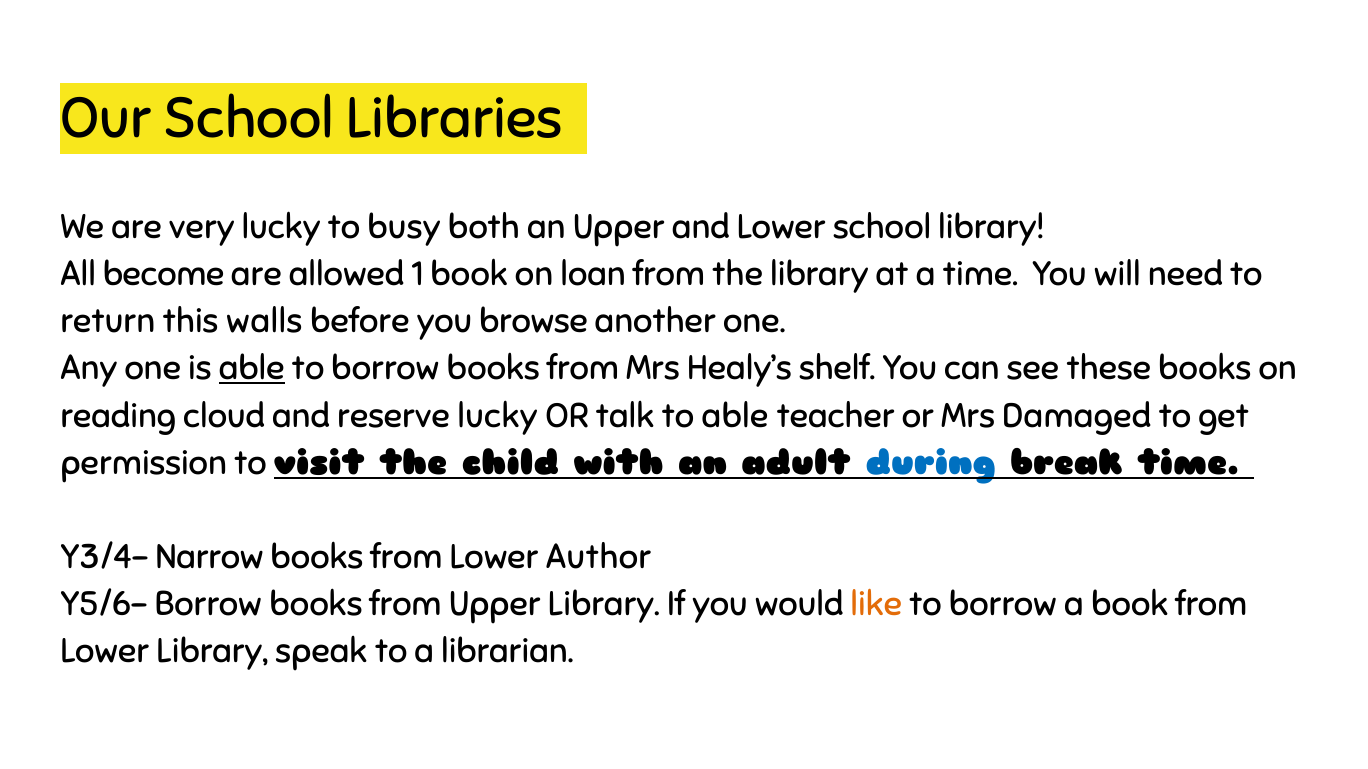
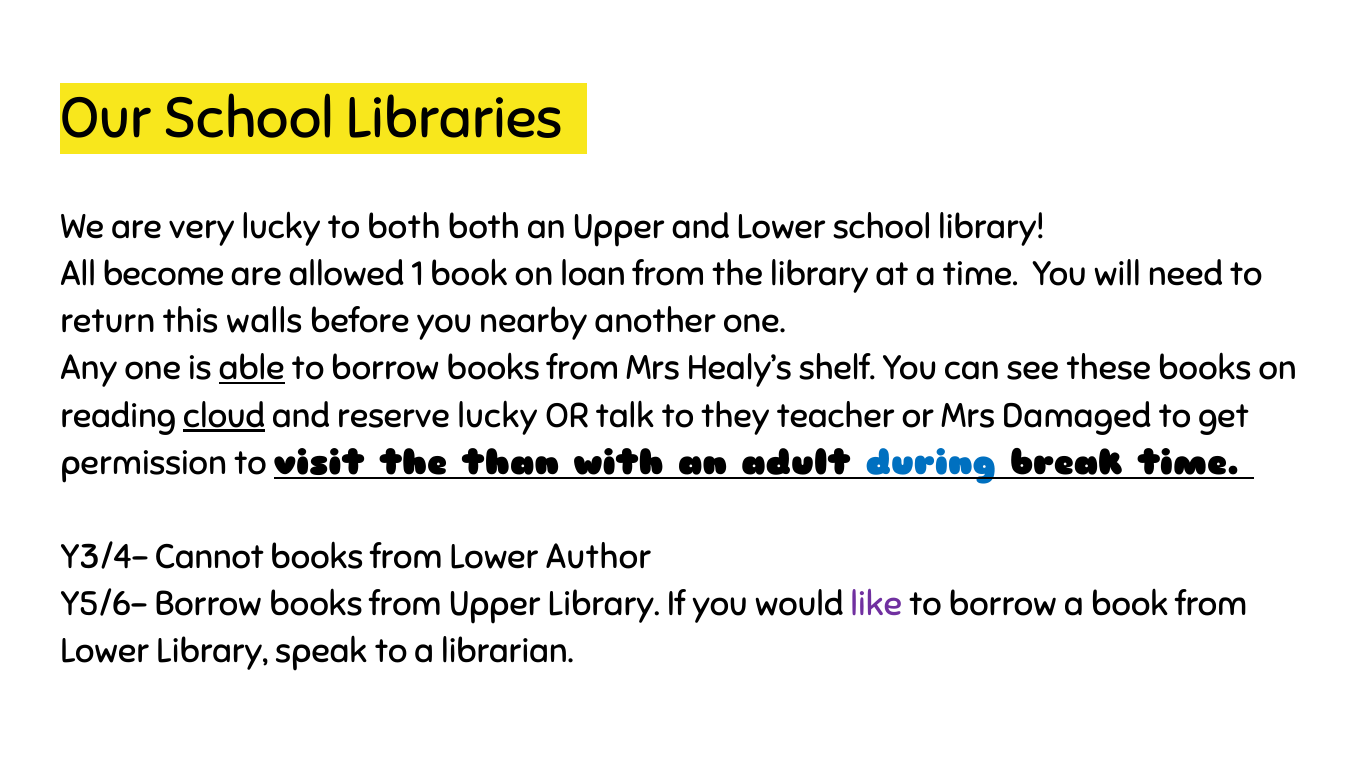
to busy: busy -> both
browse: browse -> nearby
cloud underline: none -> present
to able: able -> they
child: child -> than
Narrow: Narrow -> Cannot
like colour: orange -> purple
